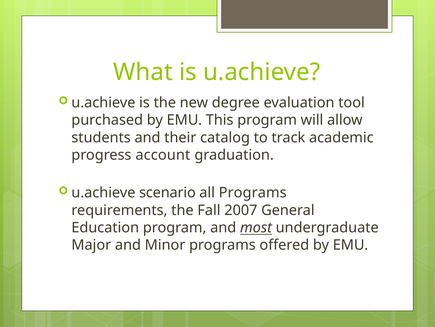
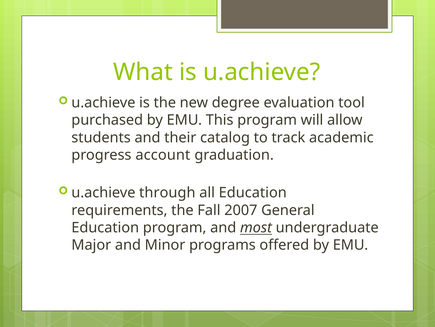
scenario: scenario -> through
all Programs: Programs -> Education
